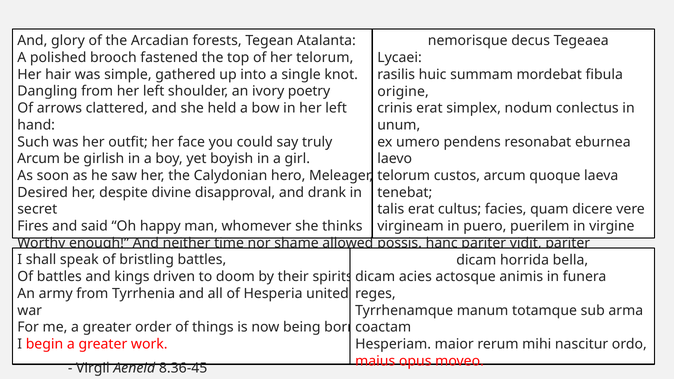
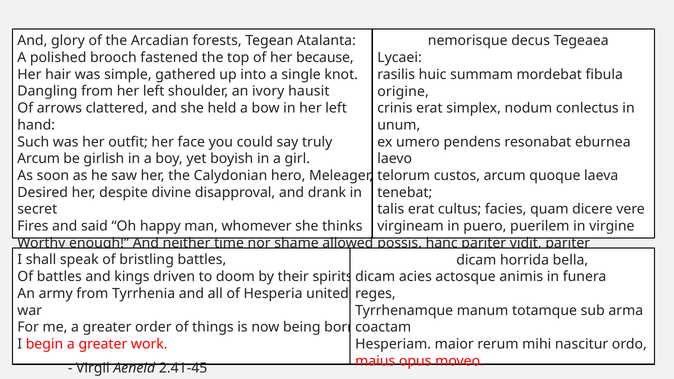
her telorum: telorum -> because
ivory poetry: poetry -> hausit
8.36-45: 8.36-45 -> 2.41-45
